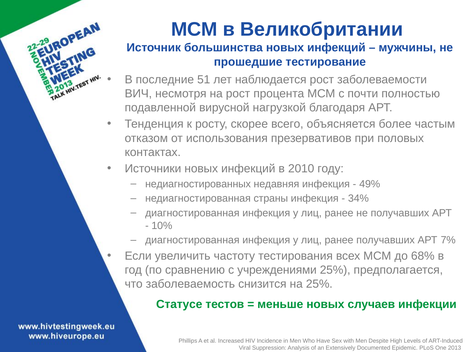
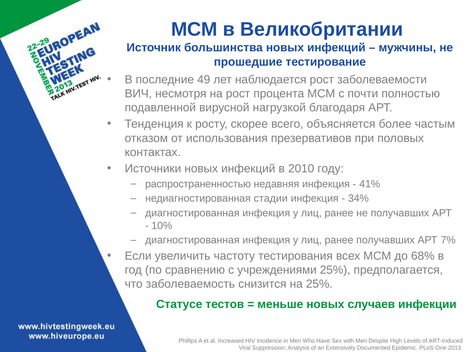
51: 51 -> 49
недиагностированных: недиагностированных -> распространенностью
49%: 49% -> 41%
страны: страны -> стадии
